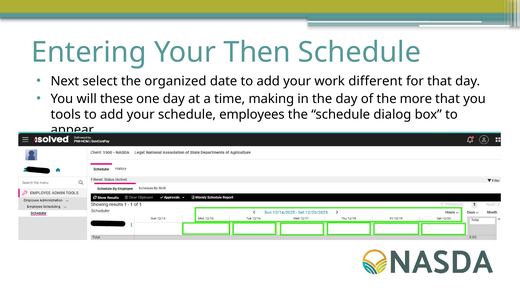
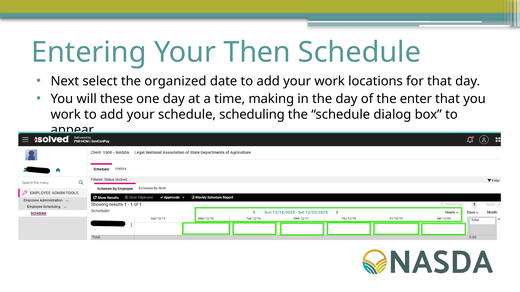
different: different -> locations
more: more -> enter
tools at (66, 115): tools -> work
employees: employees -> scheduling
